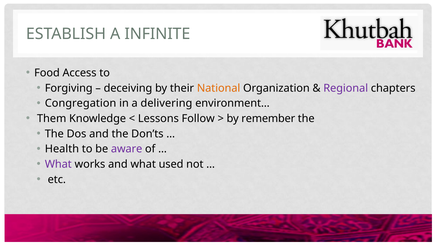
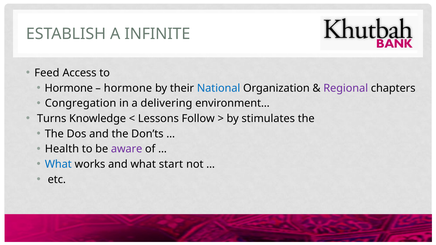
Food: Food -> Feed
Forgiving at (69, 88): Forgiving -> Hormone
deceiving at (128, 88): deceiving -> hormone
National colour: orange -> blue
Them: Them -> Turns
remember: remember -> stimulates
What at (58, 164) colour: purple -> blue
used: used -> start
